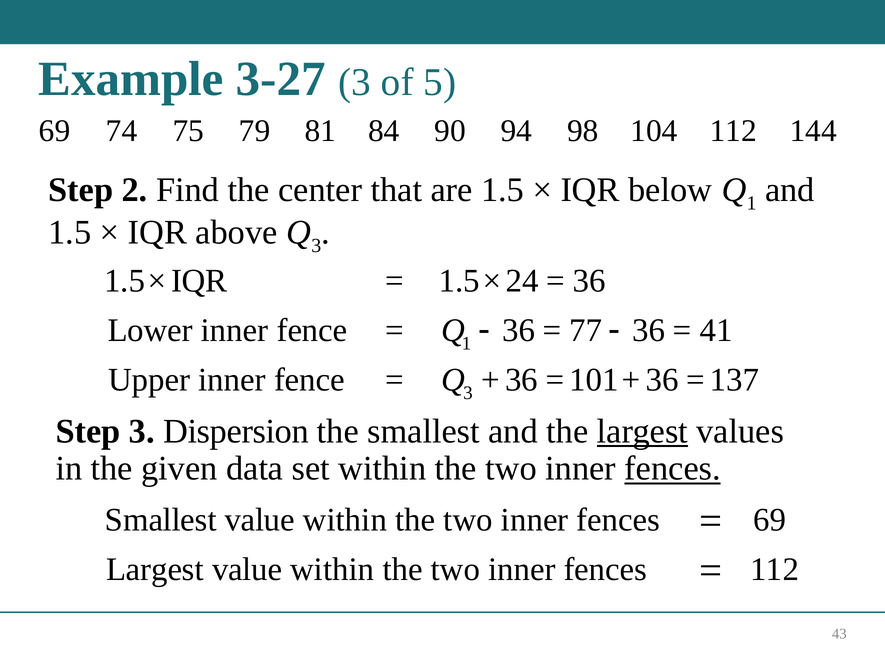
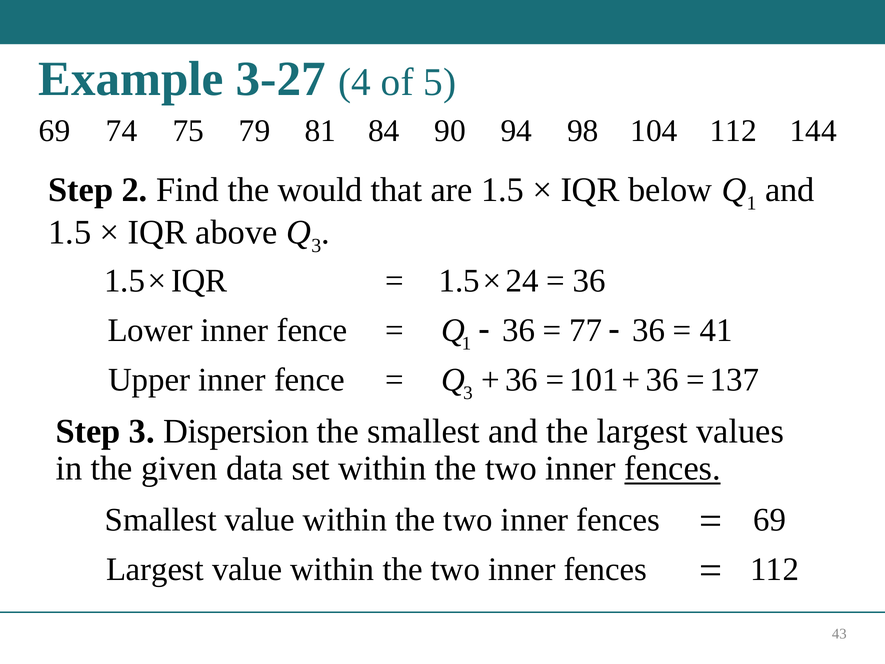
3-27 3: 3 -> 4
center: center -> would
largest at (642, 431) underline: present -> none
